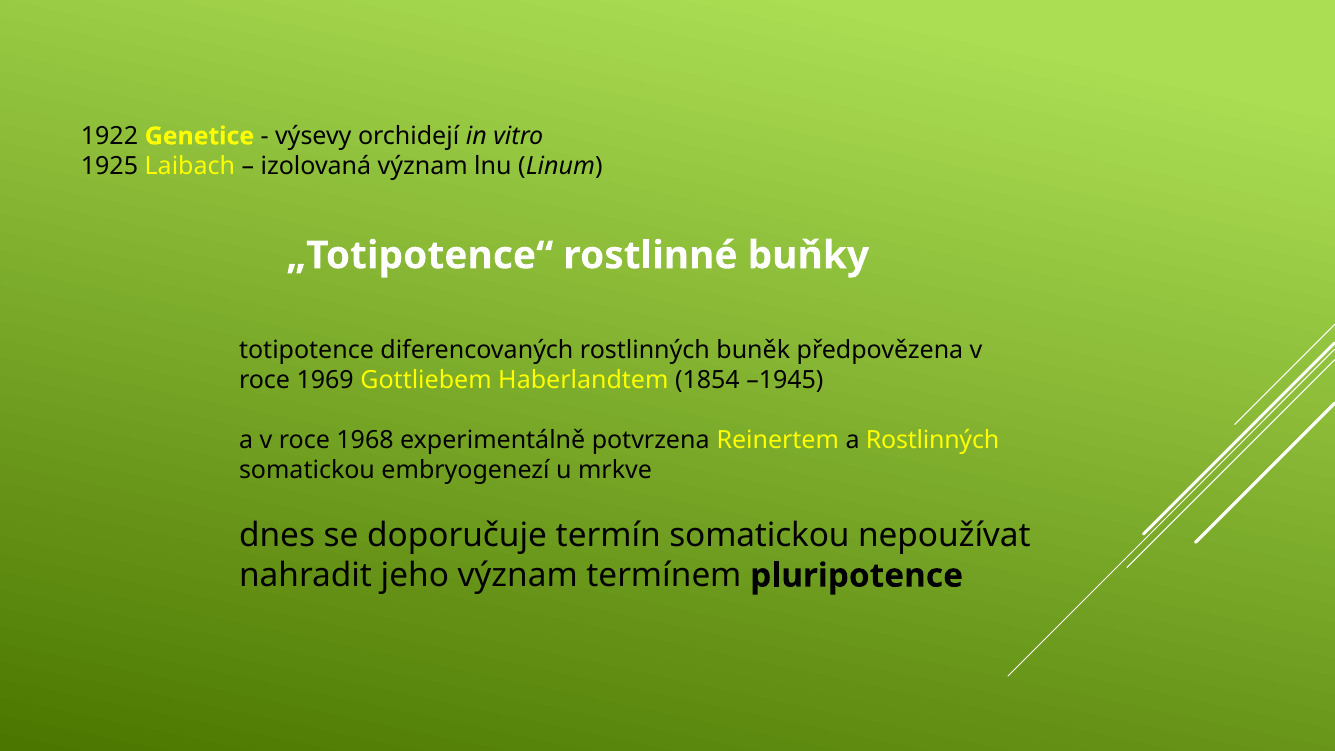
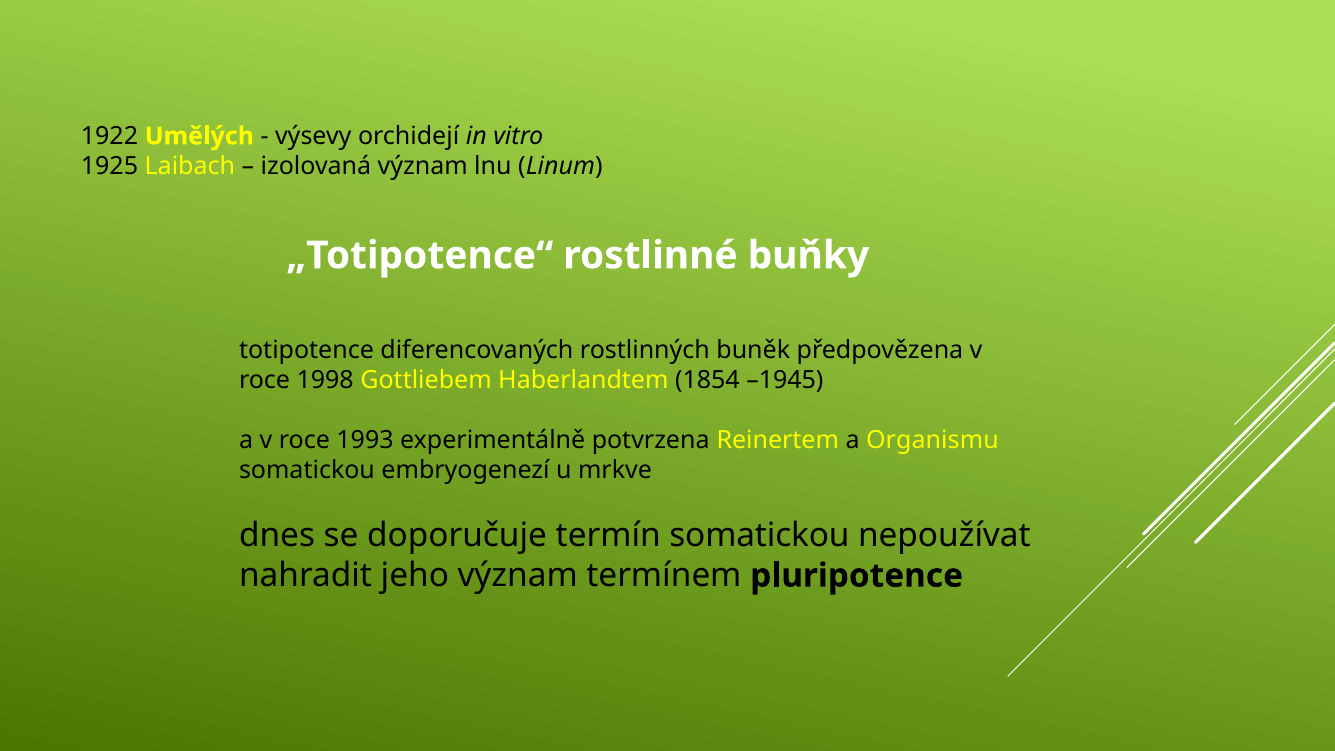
Genetice: Genetice -> Umělých
1969: 1969 -> 1998
1968: 1968 -> 1993
a Rostlinných: Rostlinných -> Organismu
